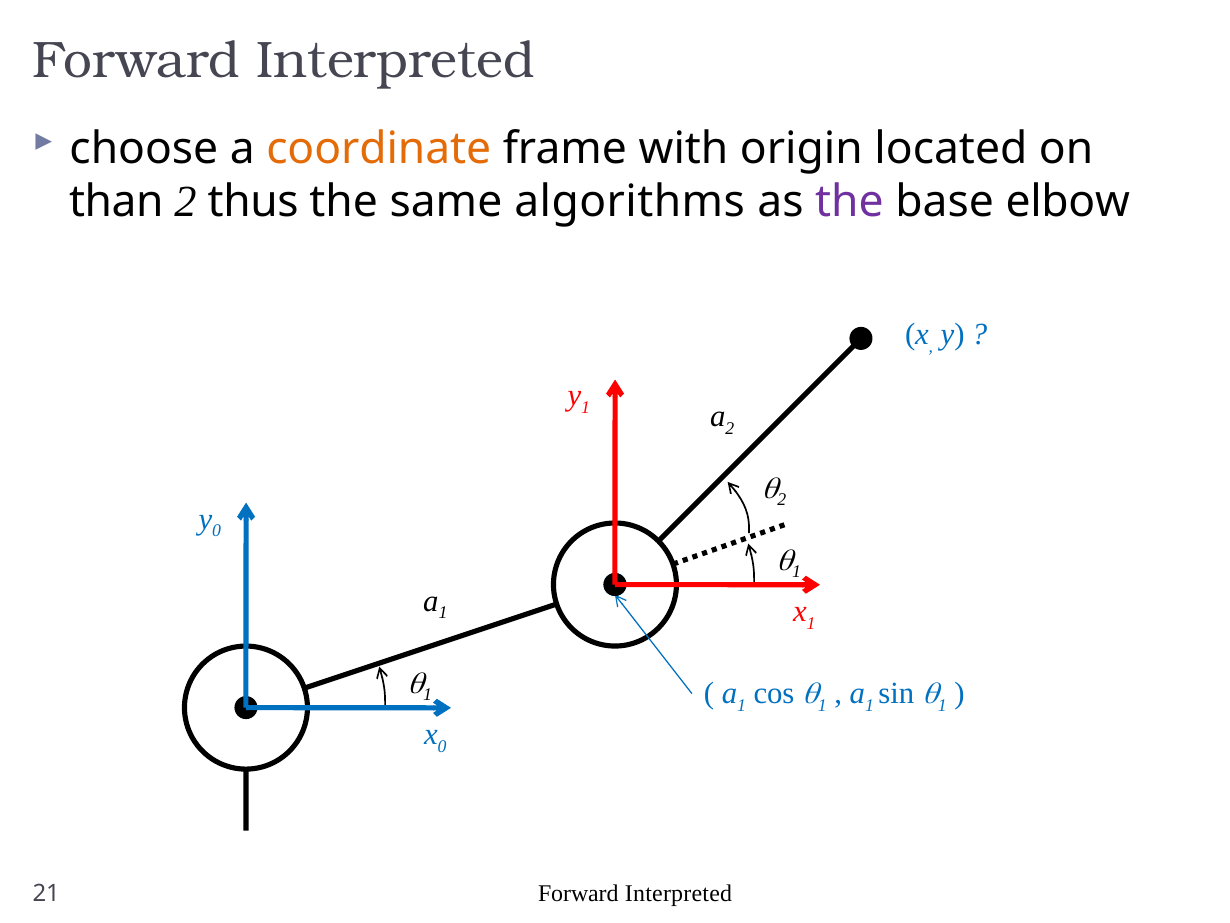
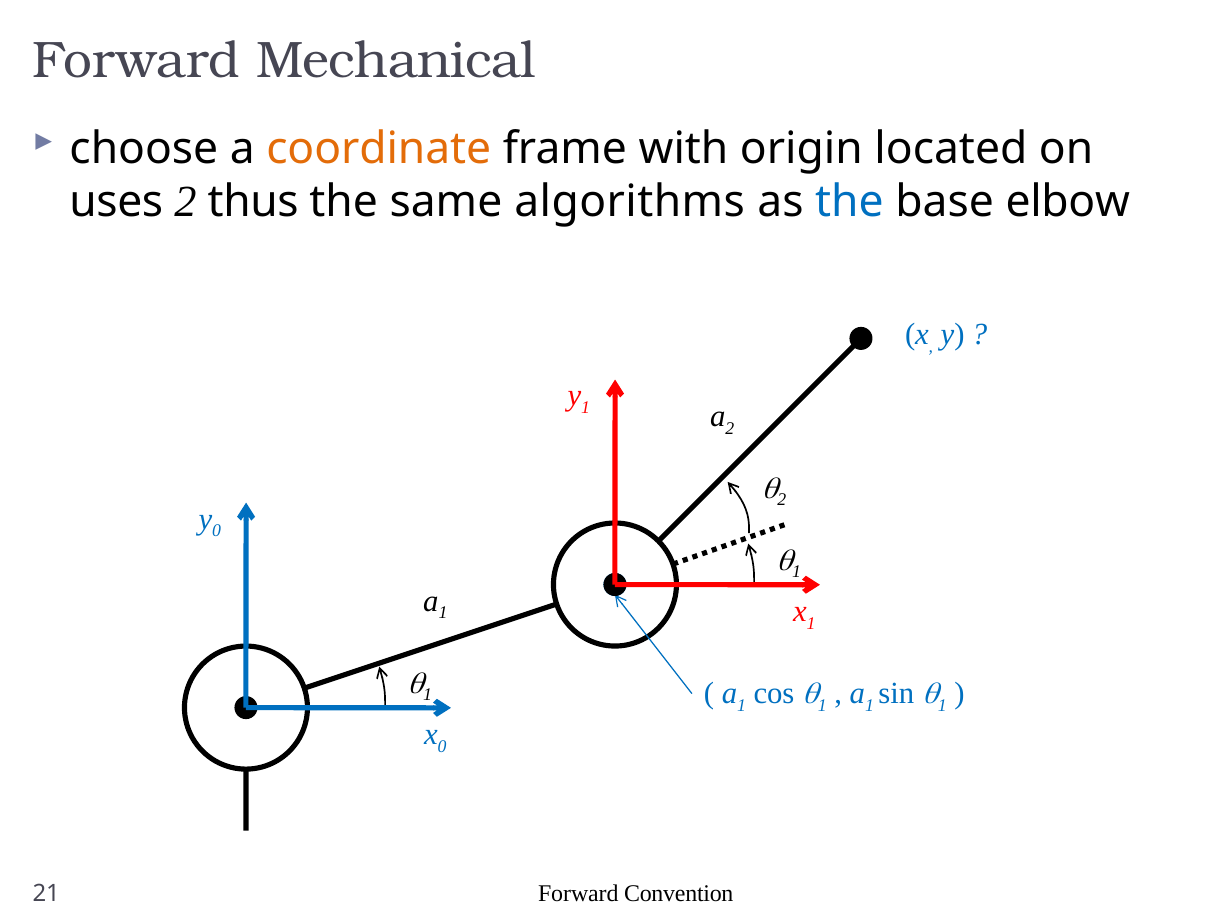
Interpreted at (396, 61): Interpreted -> Mechanical
than: than -> uses
the at (849, 202) colour: purple -> blue
Interpreted at (679, 893): Interpreted -> Convention
